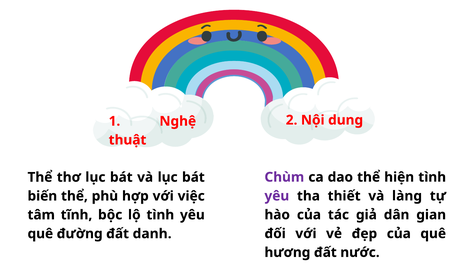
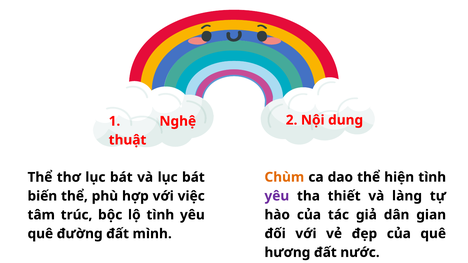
Chùm colour: purple -> orange
tĩnh: tĩnh -> trúc
danh: danh -> mình
